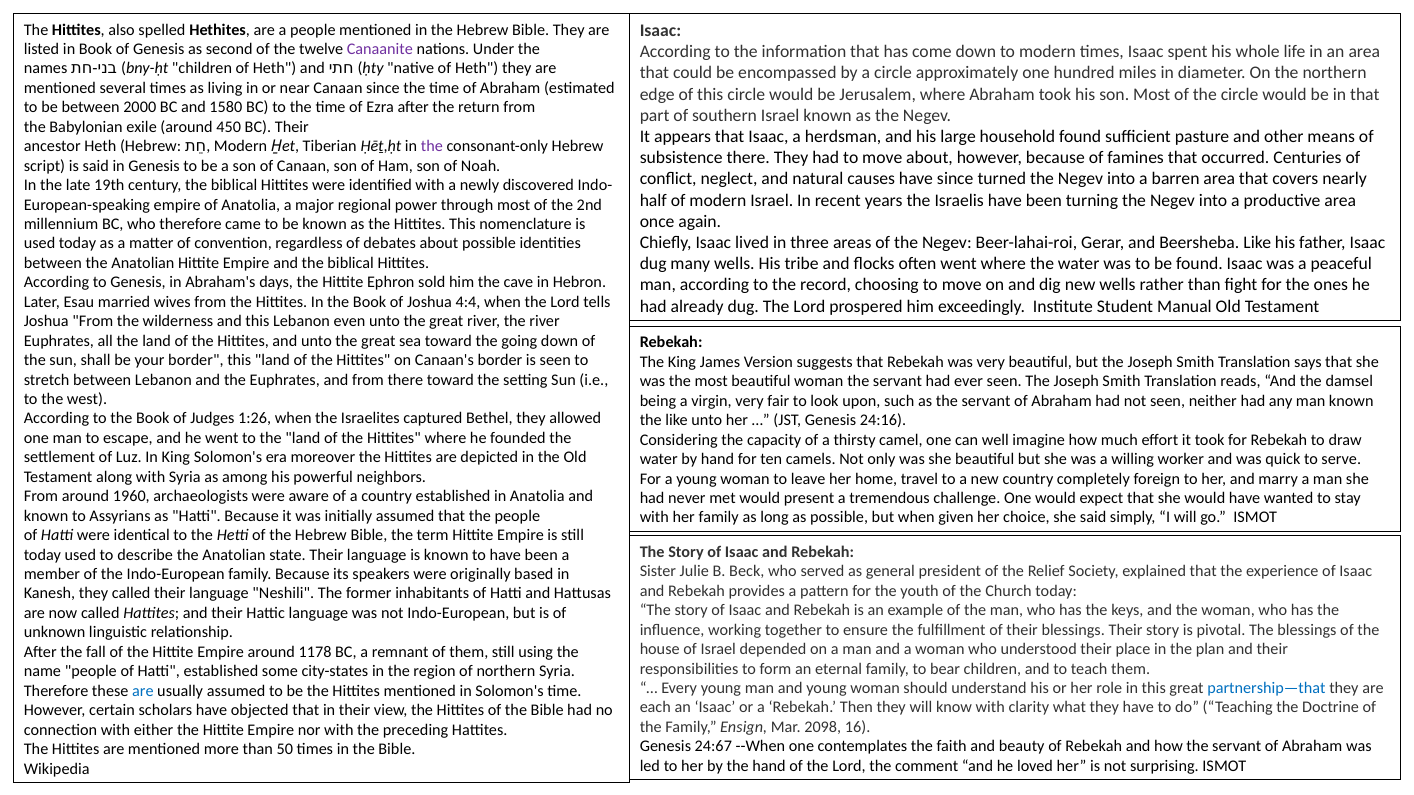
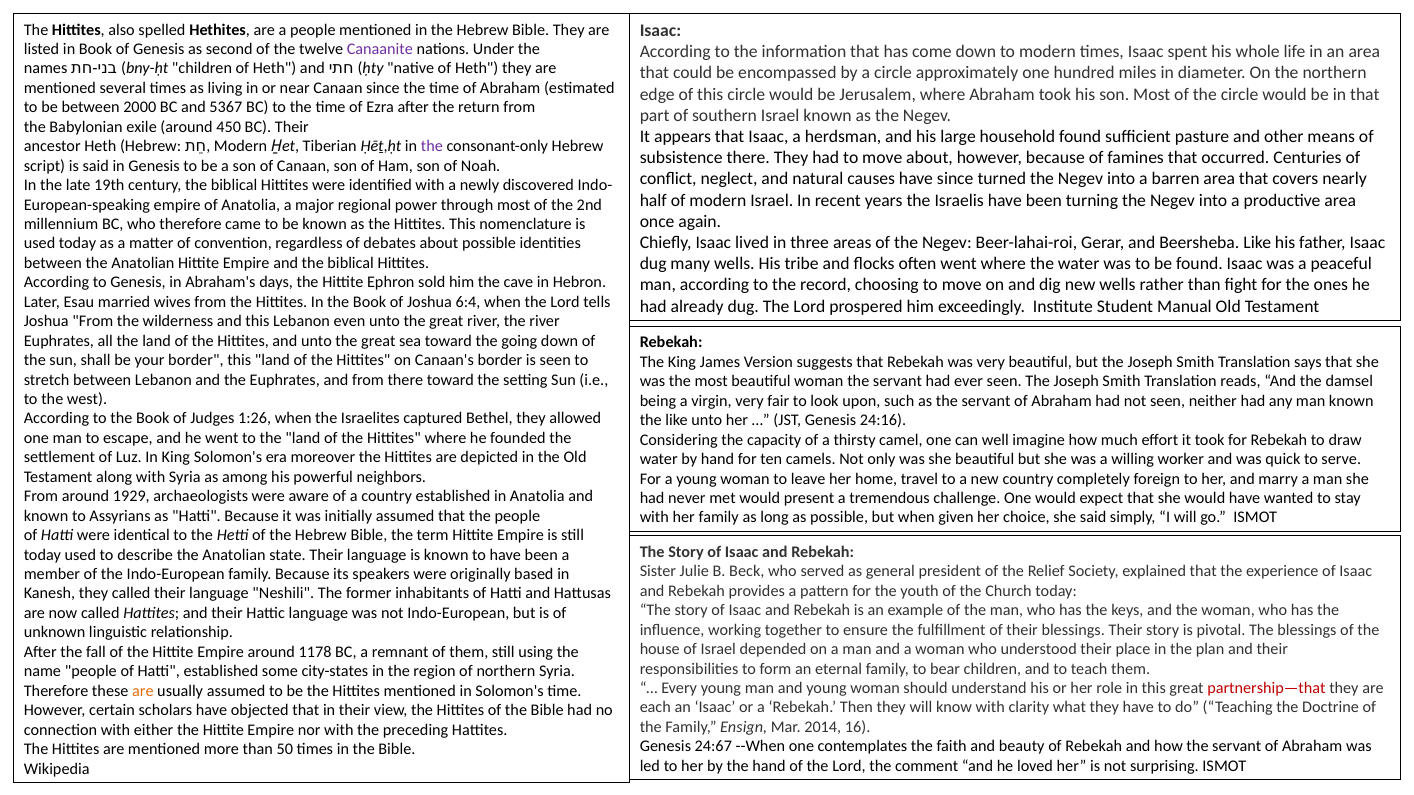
1580: 1580 -> 5367
4:4: 4:4 -> 6:4
1960: 1960 -> 1929
partnership—that colour: blue -> red
are at (143, 691) colour: blue -> orange
2098: 2098 -> 2014
